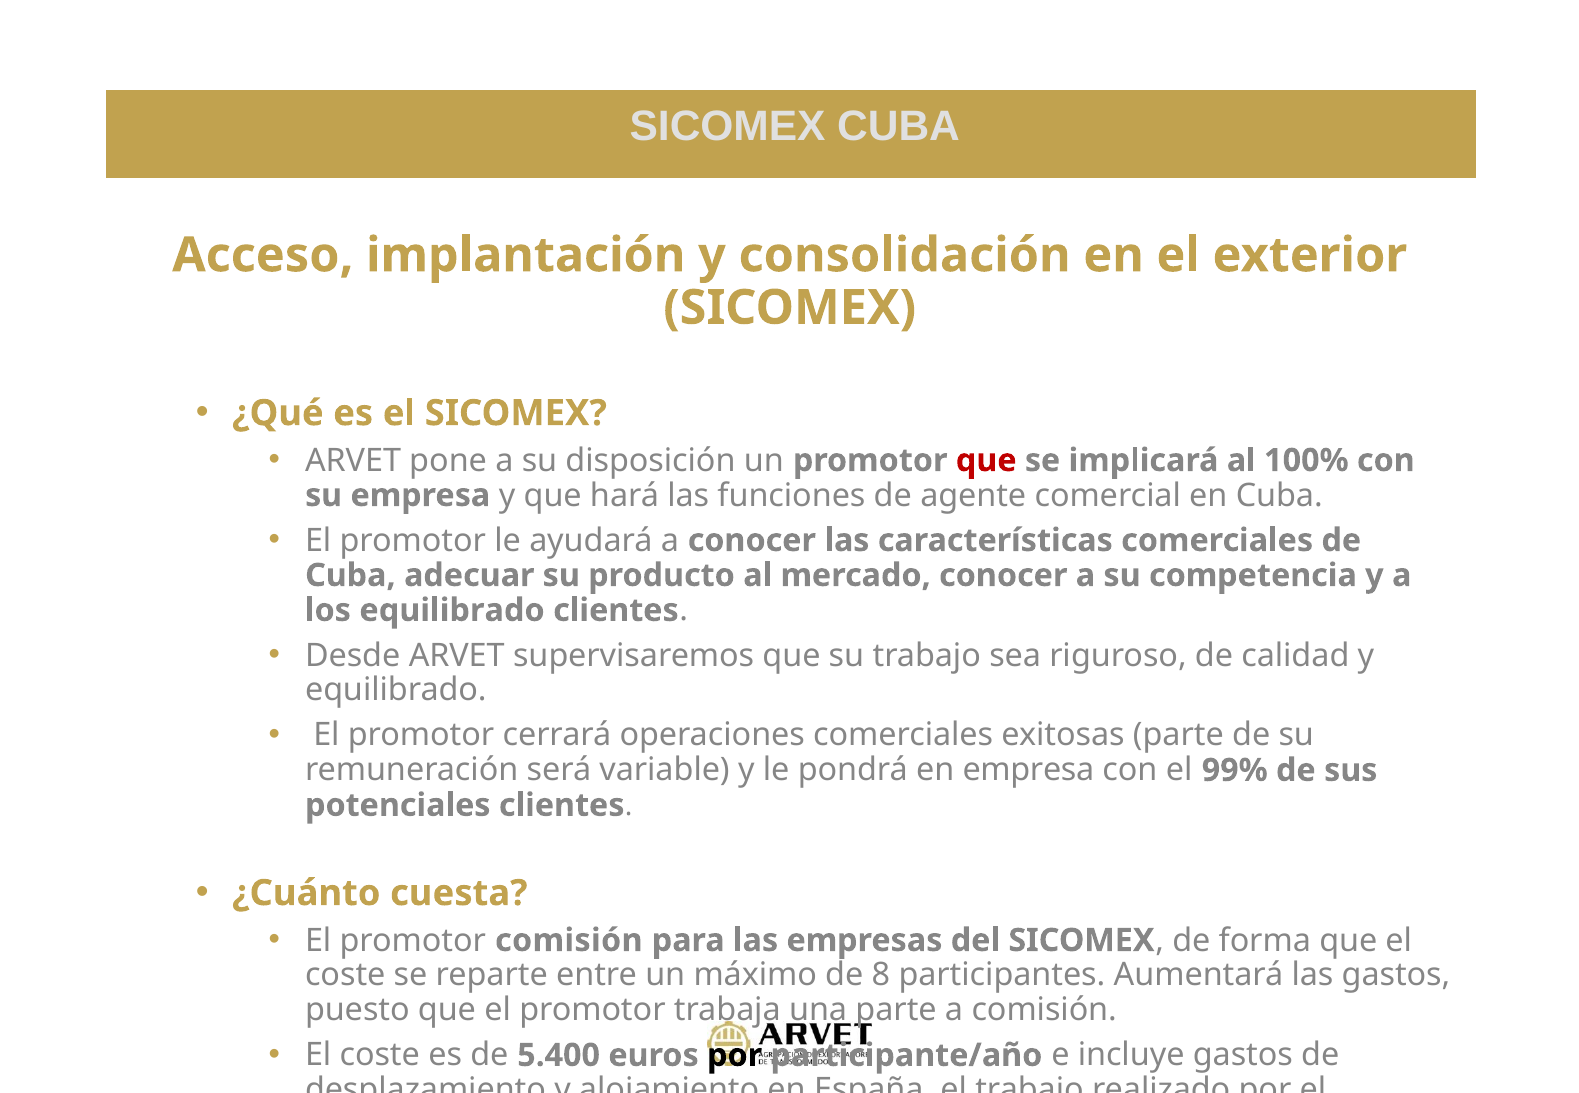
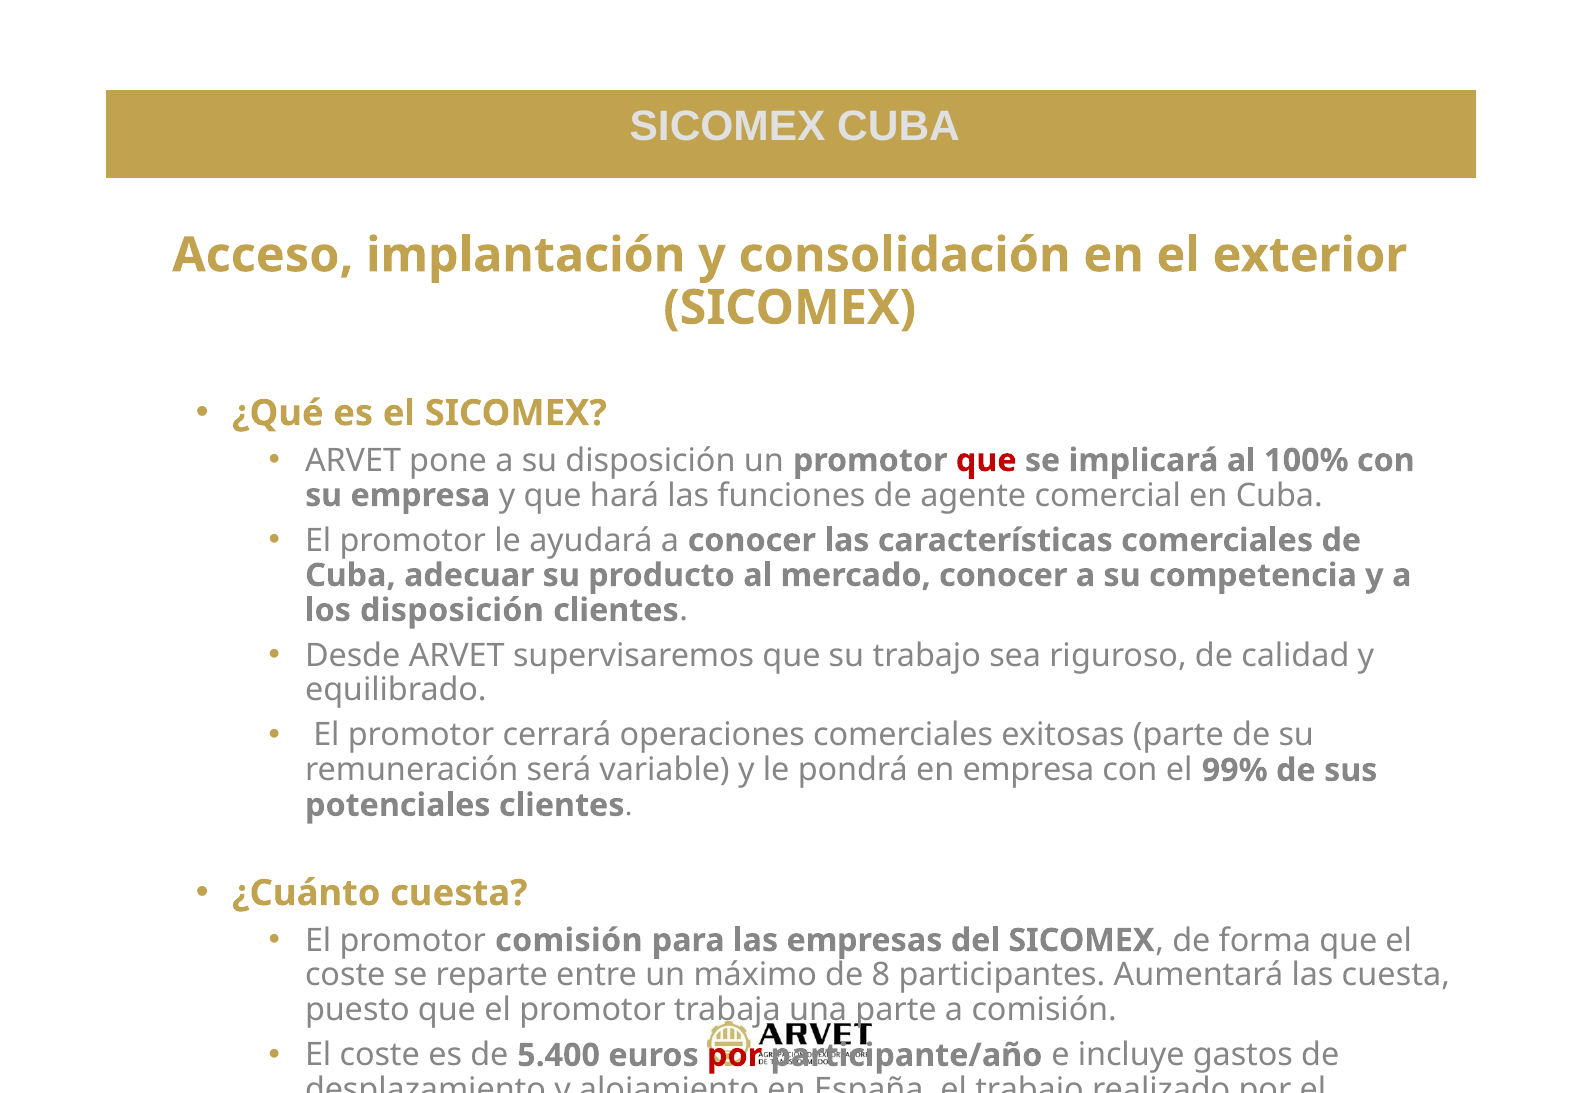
los equilibrado: equilibrado -> disposición
las gastos: gastos -> cuesta
por at (735, 1055) colour: black -> red
